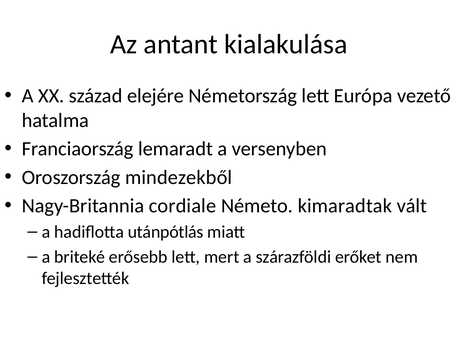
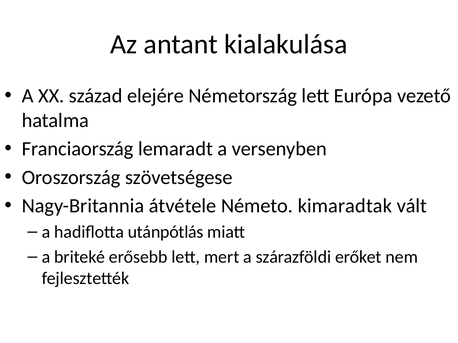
mindezekből: mindezekből -> szövetségese
cordiale: cordiale -> átvétele
